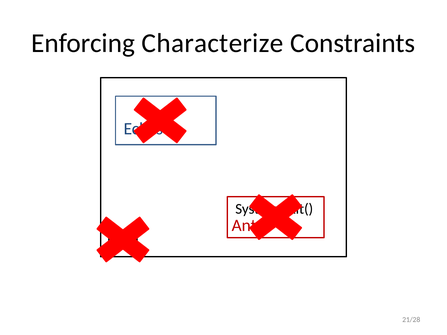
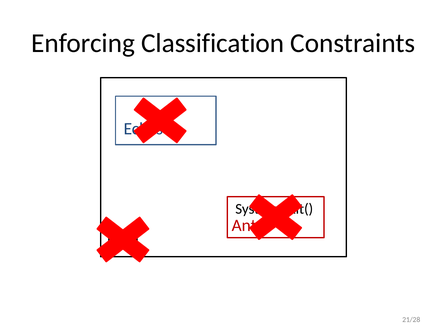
Characterize: Characterize -> Classification
